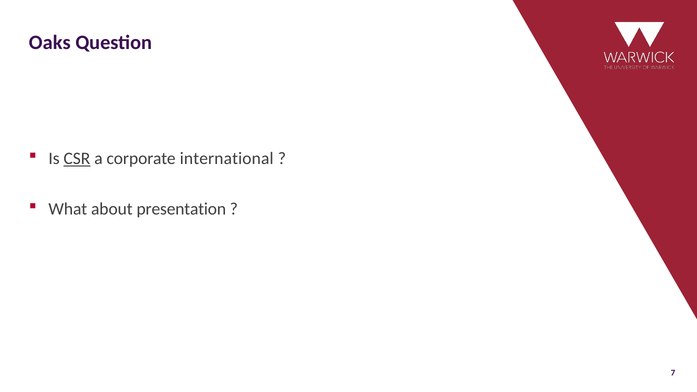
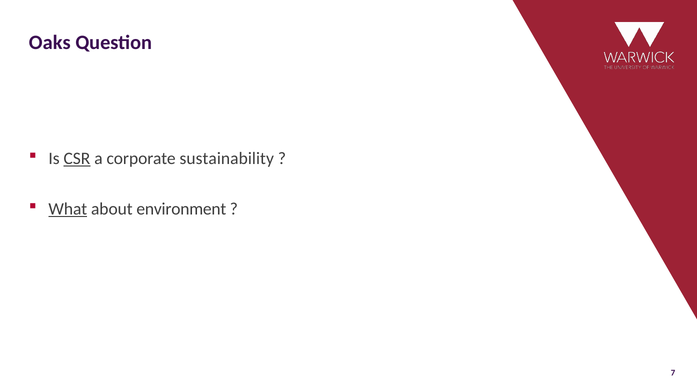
international: international -> sustainability
What underline: none -> present
presentation: presentation -> environment
